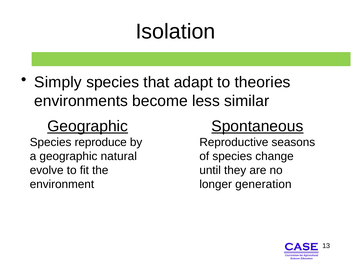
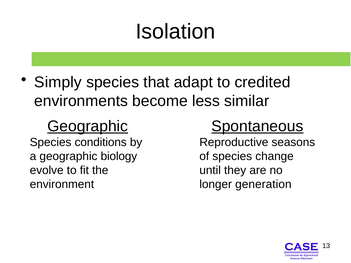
theories: theories -> credited
reproduce: reproduce -> conditions
natural: natural -> biology
